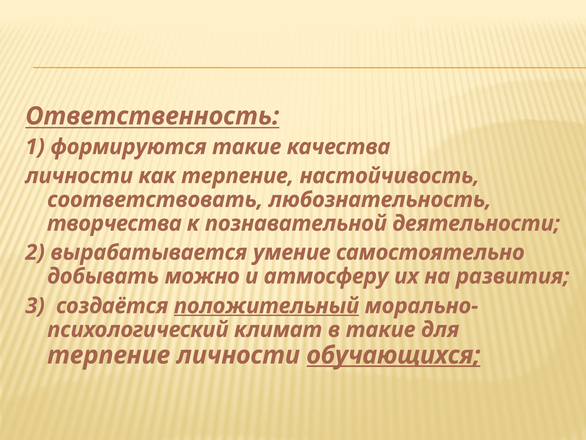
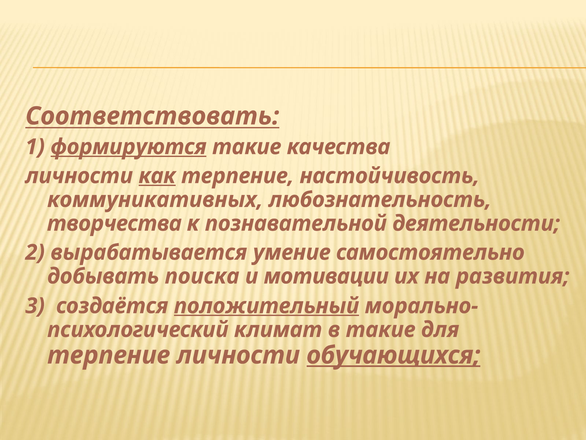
Ответственность: Ответственность -> Соответствовать
формируются underline: none -> present
как underline: none -> present
соответствовать: соответствовать -> коммуникативных
можно: можно -> поиска
атмосферу: атмосферу -> мотивации
